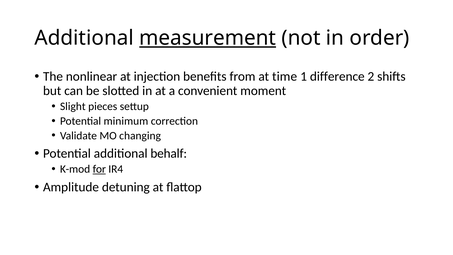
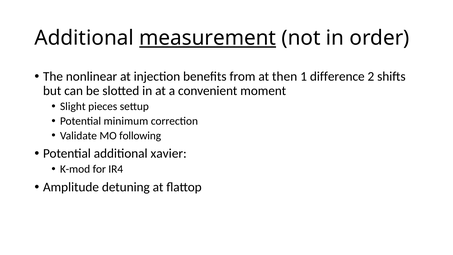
time: time -> then
changing: changing -> following
behalf: behalf -> xavier
for underline: present -> none
